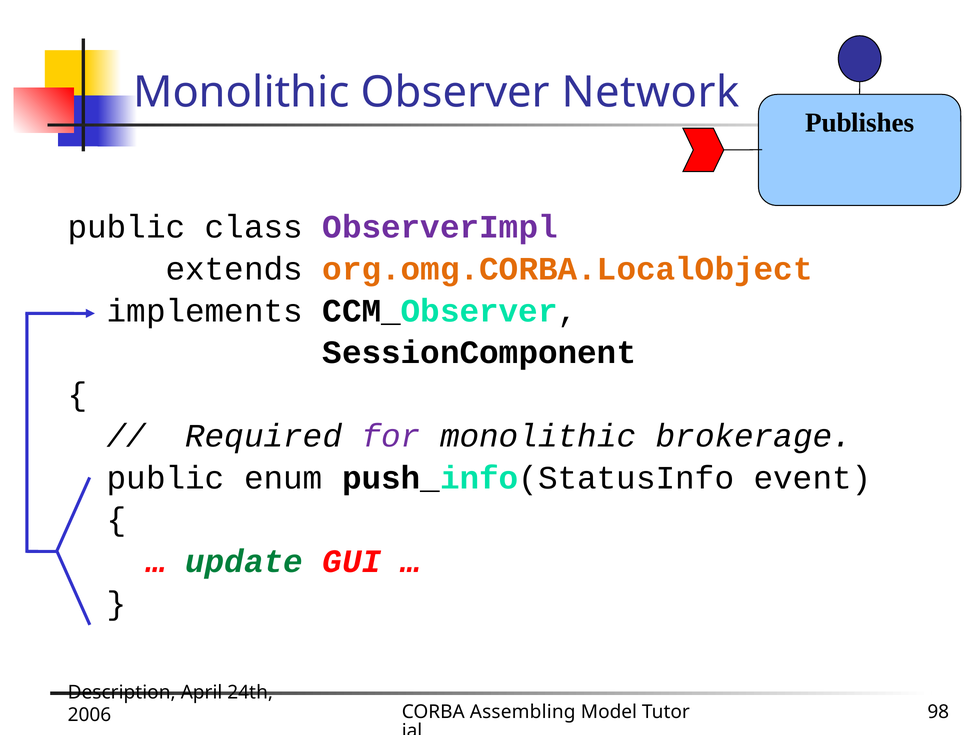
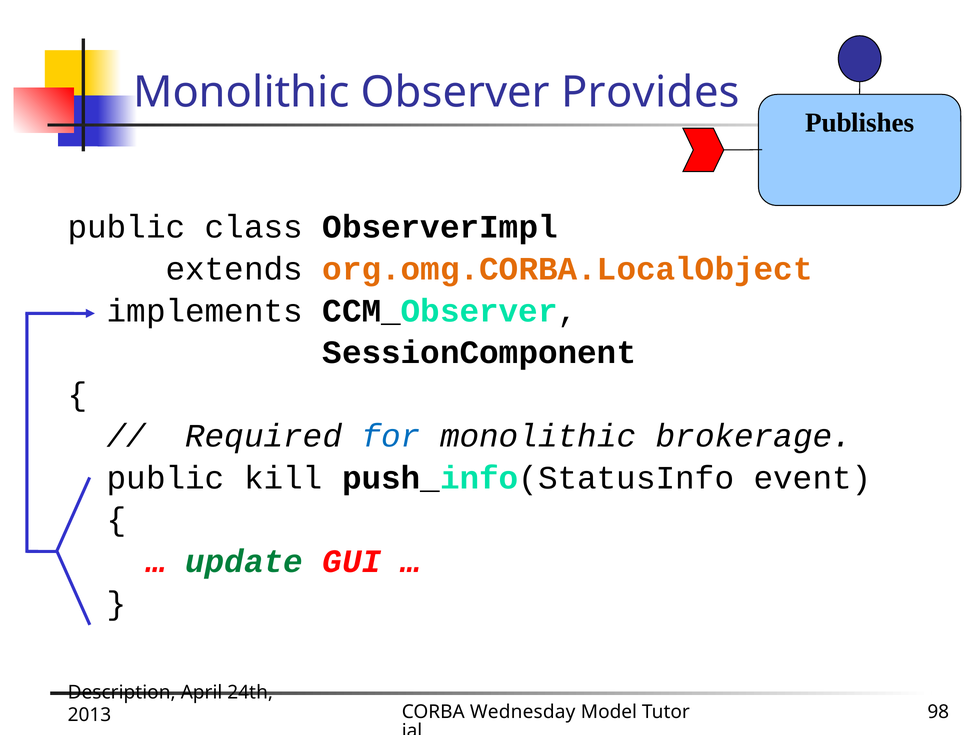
Network: Network -> Provides
ObserverImpl colour: purple -> black
for colour: purple -> blue
enum: enum -> kill
Assembling: Assembling -> Wednesday
2006: 2006 -> 2013
